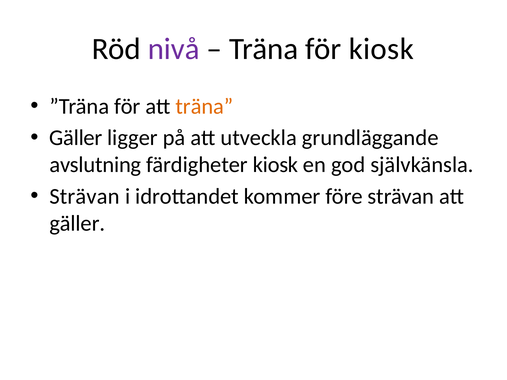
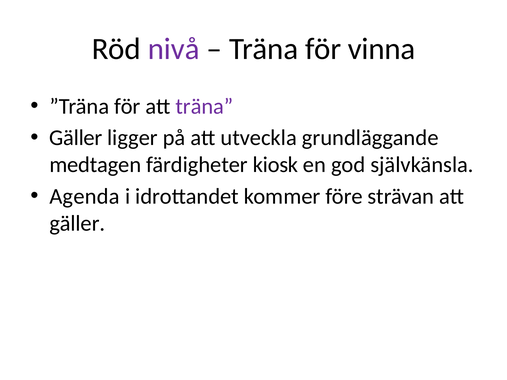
för kiosk: kiosk -> vinna
träna at (204, 106) colour: orange -> purple
avslutning: avslutning -> medtagen
Strävan at (85, 197): Strävan -> Agenda
